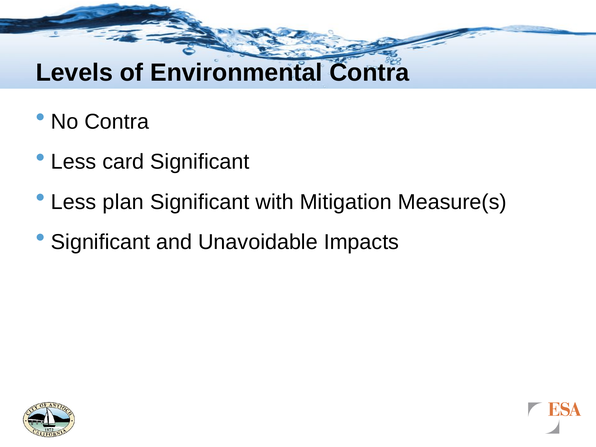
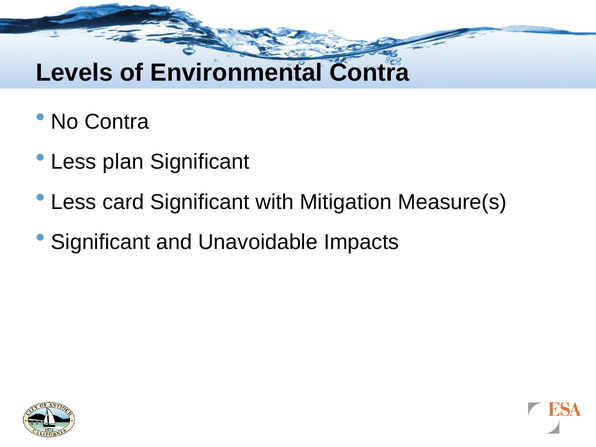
card: card -> plan
plan: plan -> card
